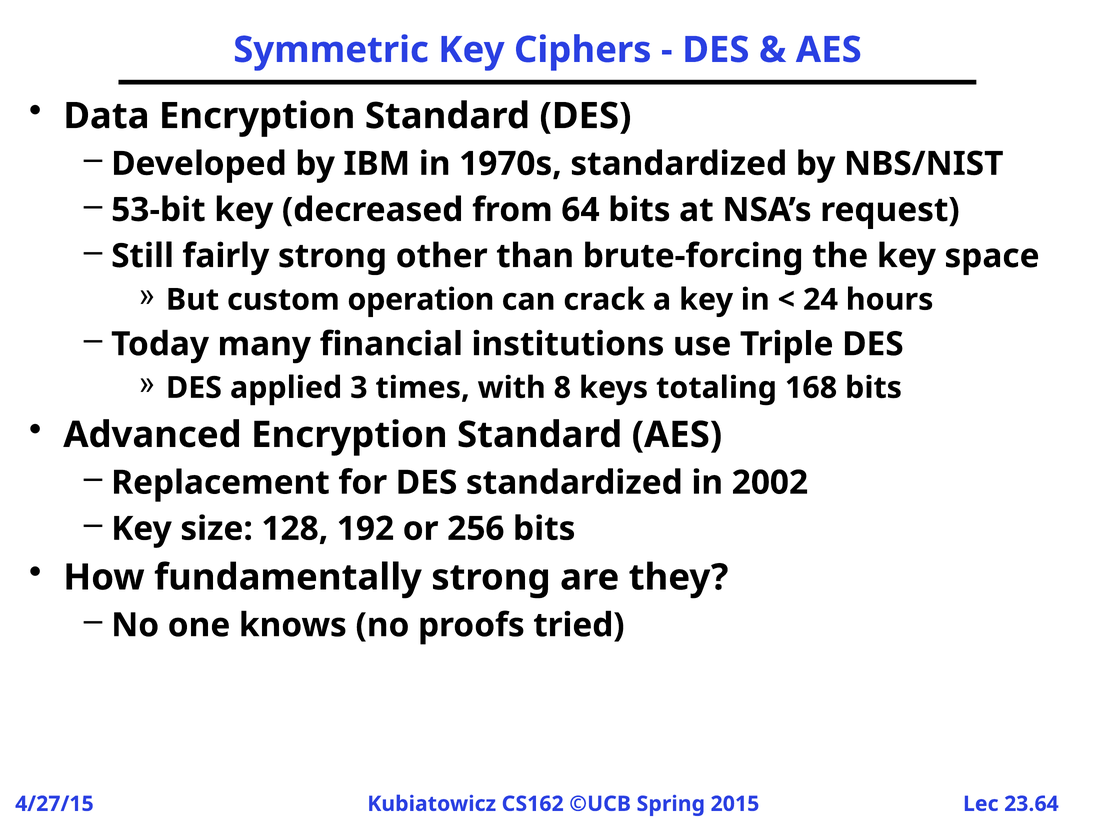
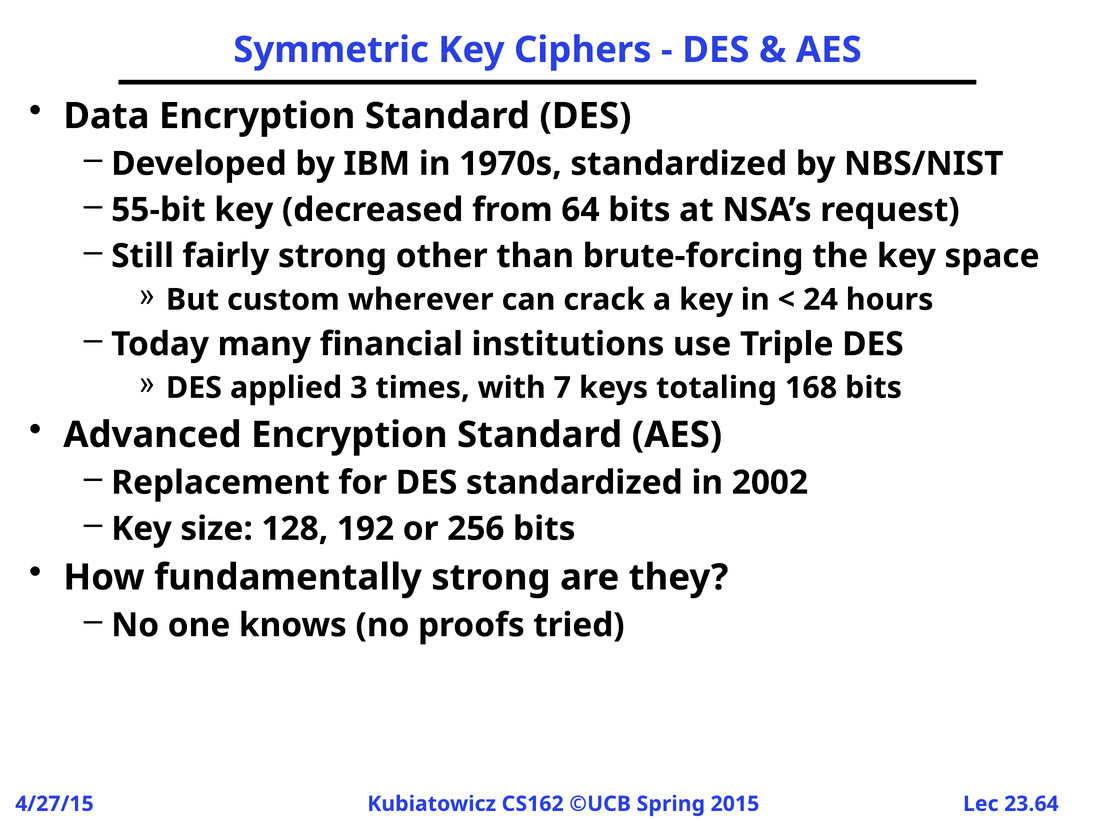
53-bit: 53-bit -> 55-bit
operation: operation -> wherever
8: 8 -> 7
